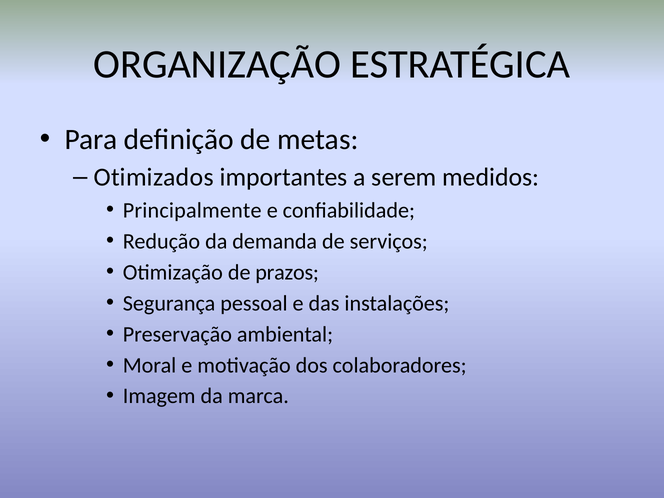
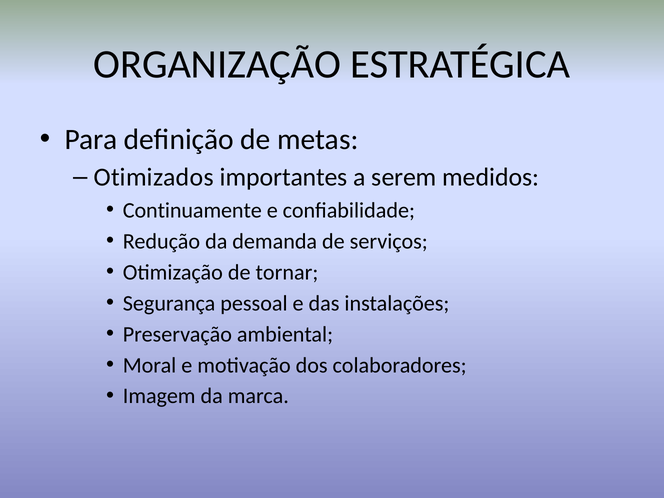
Principalmente: Principalmente -> Continuamente
prazos: prazos -> tornar
